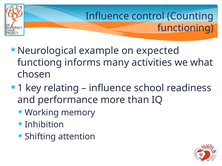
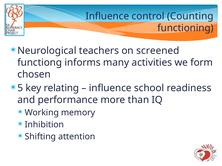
example: example -> teachers
expected: expected -> screened
what: what -> form
1: 1 -> 5
